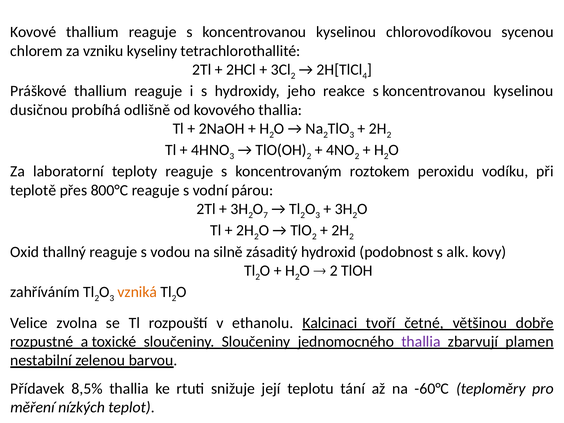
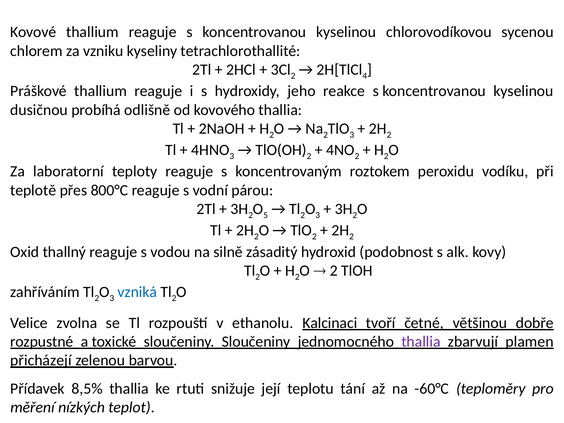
7: 7 -> 5
vzniká colour: orange -> blue
nestabilní: nestabilní -> přicházejí
